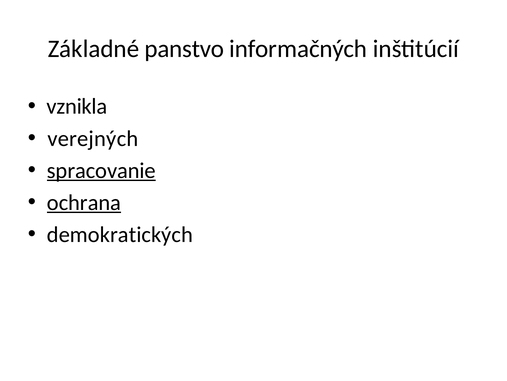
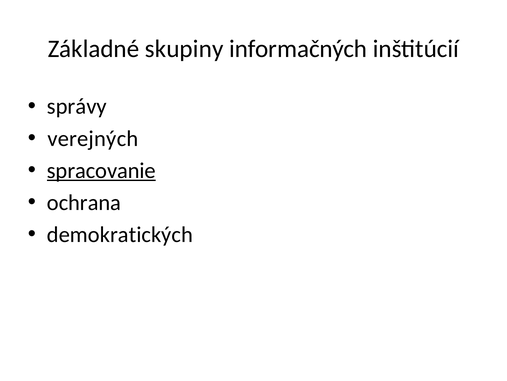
panstvo: panstvo -> skupiny
vznikla: vznikla -> správy
ochrana underline: present -> none
